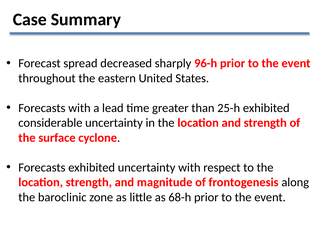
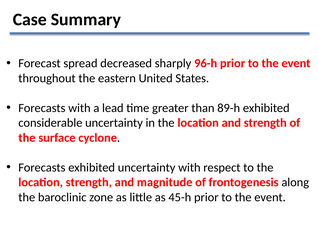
25-h: 25-h -> 89-h
68-h: 68-h -> 45-h
